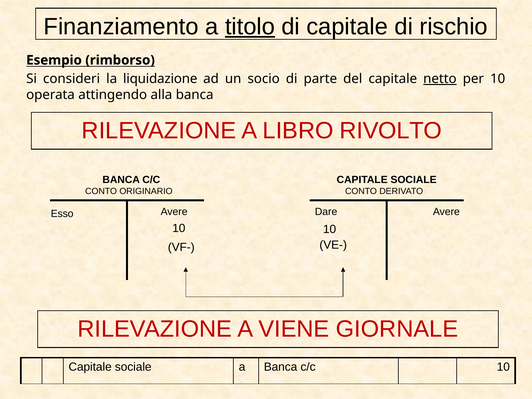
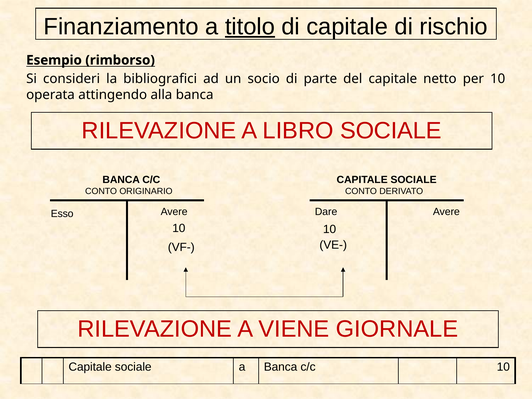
liquidazione: liquidazione -> bibliografici
netto underline: present -> none
LIBRO RIVOLTO: RIVOLTO -> SOCIALE
